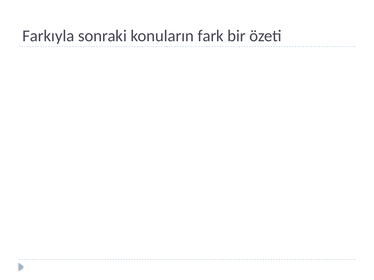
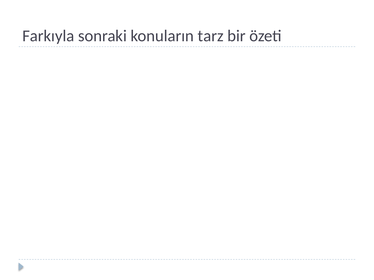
fark: fark -> tarz
